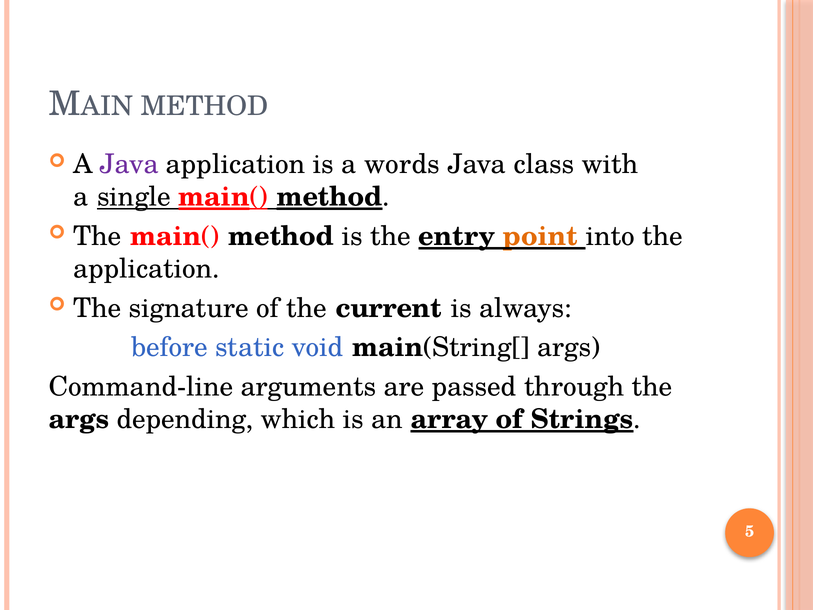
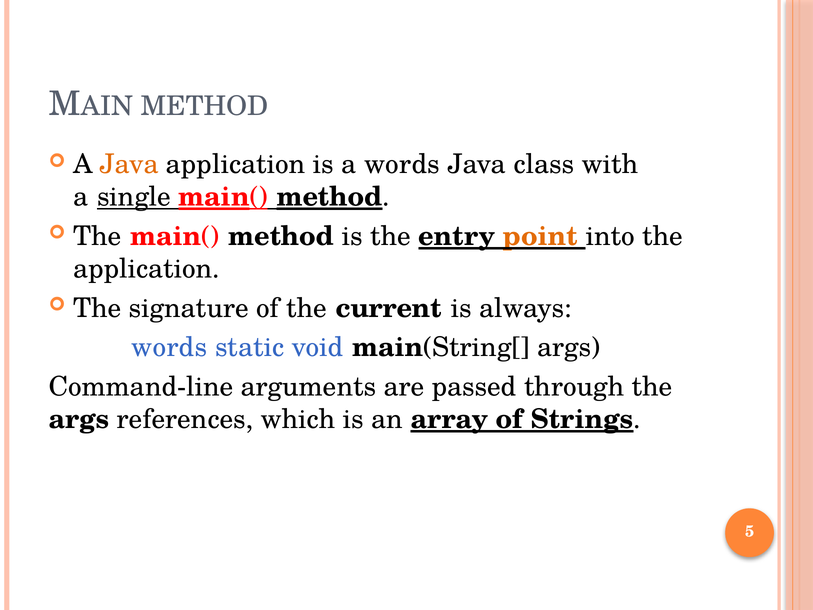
Java at (129, 164) colour: purple -> orange
before at (170, 347): before -> words
depending: depending -> references
